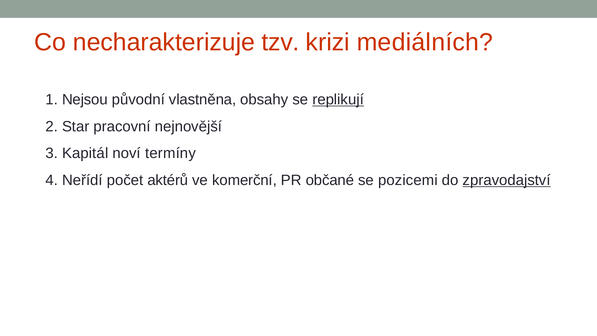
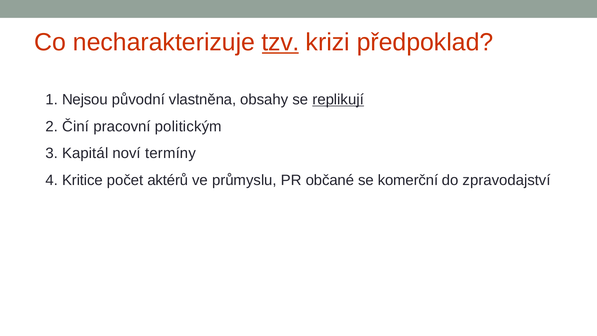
tzv underline: none -> present
mediálních: mediálních -> předpoklad
Star: Star -> Činí
nejnovější: nejnovější -> politickým
Neřídí: Neřídí -> Kritice
komerční: komerční -> průmyslu
pozicemi: pozicemi -> komerční
zpravodajství underline: present -> none
